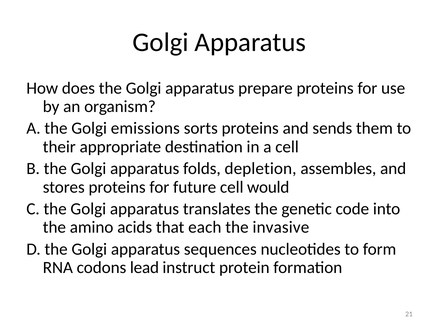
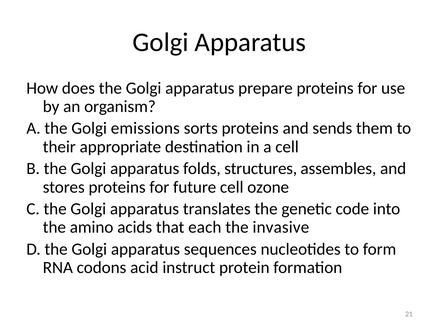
depletion: depletion -> structures
would: would -> ozone
lead: lead -> acid
